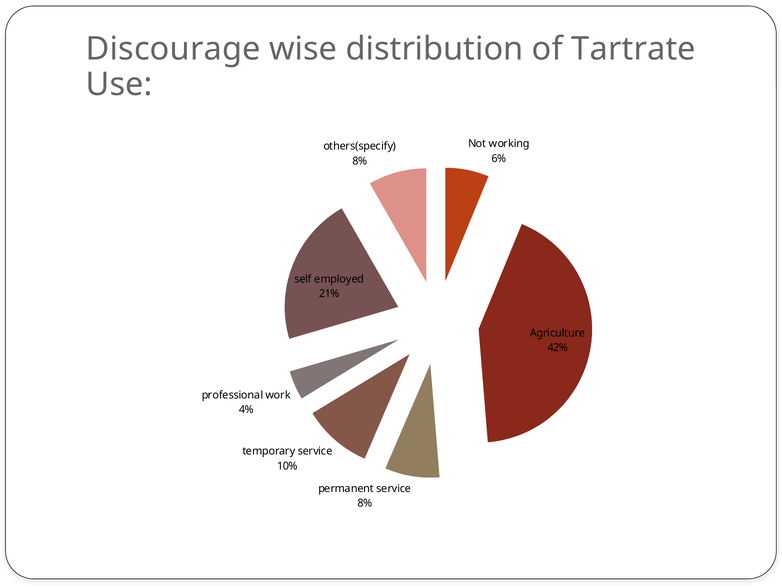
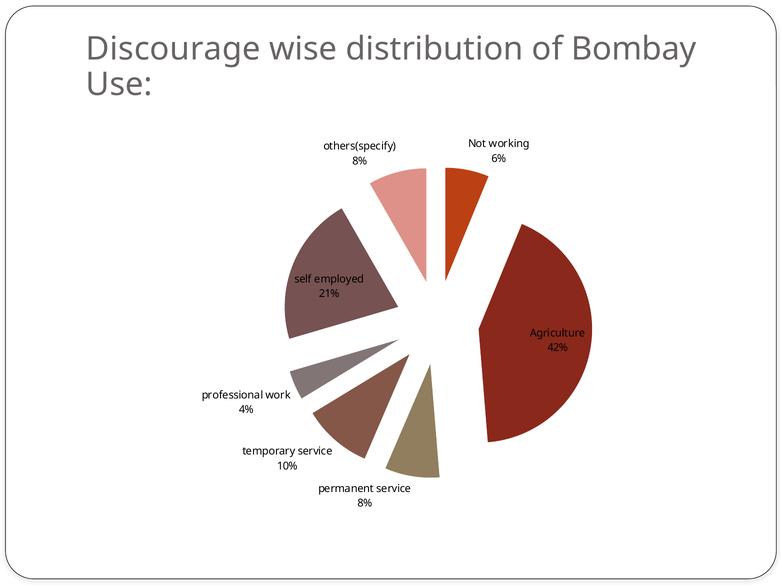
Tartrate: Tartrate -> Bombay
